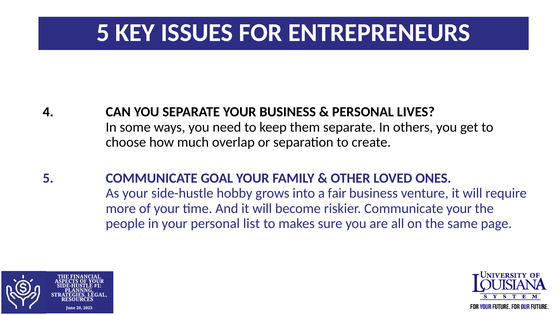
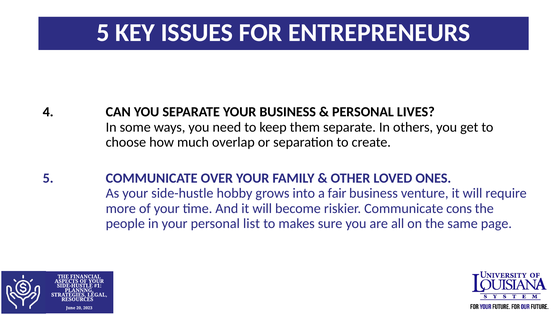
GOAL: GOAL -> OVER
Communicate your: your -> cons
